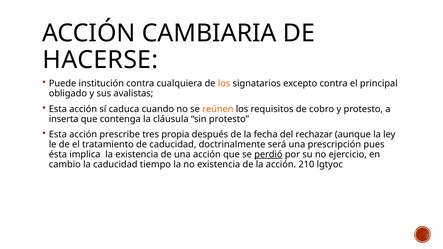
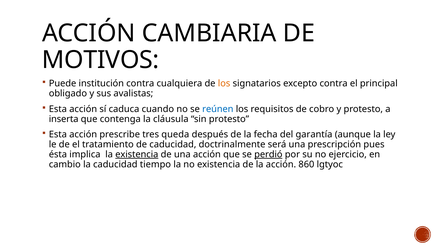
HACERSE: HACERSE -> MOTIVOS
reúnen colour: orange -> blue
propia: propia -> queda
rechazar: rechazar -> garantía
existencia at (137, 155) underline: none -> present
210: 210 -> 860
